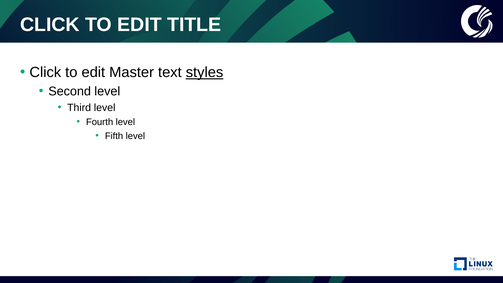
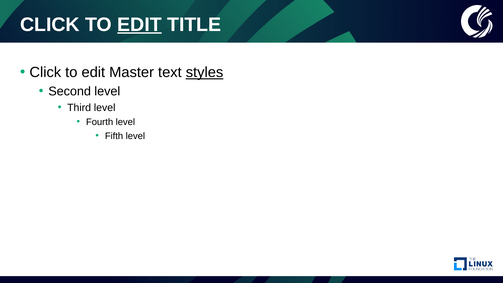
EDIT at (139, 25) underline: none -> present
